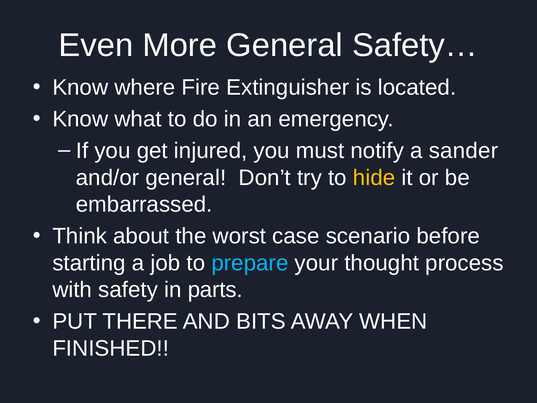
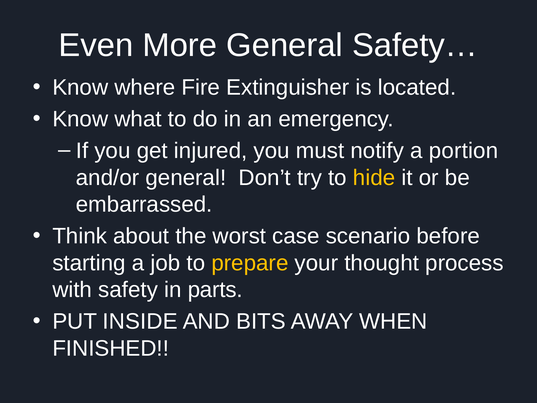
sander: sander -> portion
prepare colour: light blue -> yellow
THERE: THERE -> INSIDE
